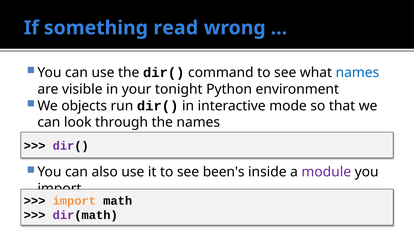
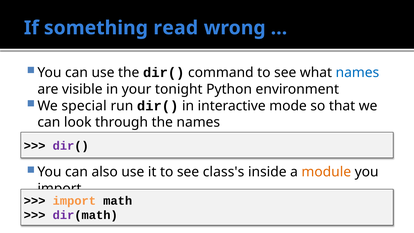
objects: objects -> special
been's: been's -> class's
module colour: purple -> orange
